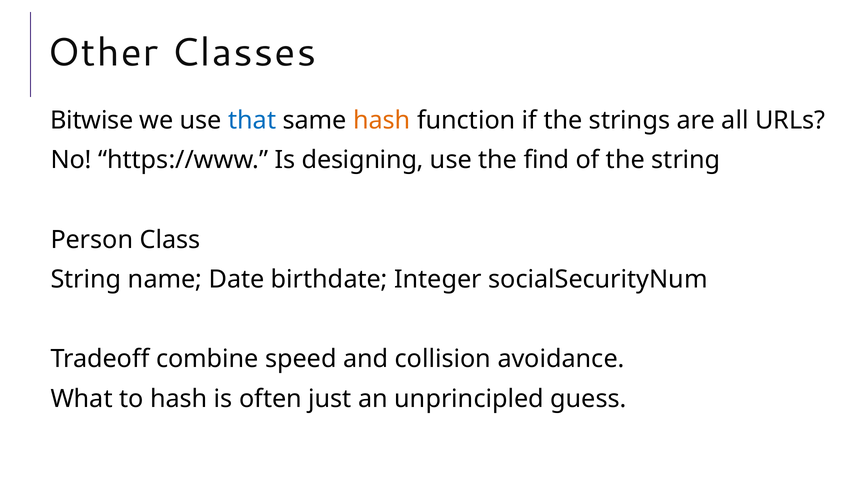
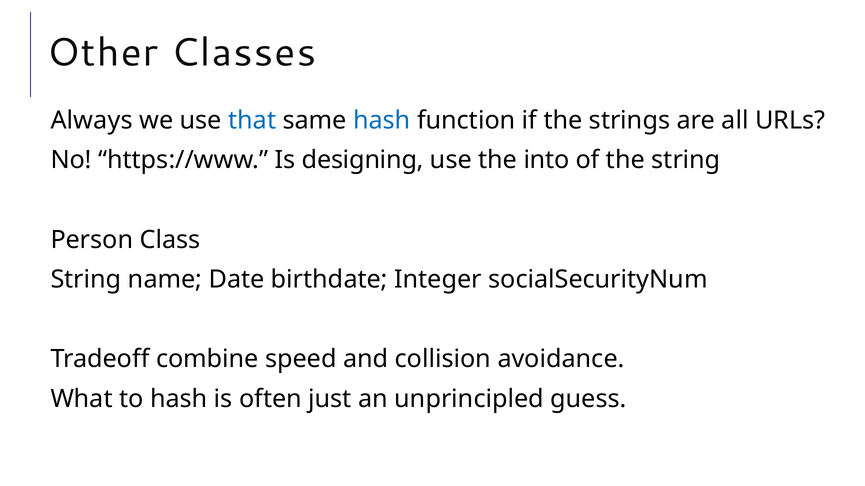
Bitwise: Bitwise -> Always
hash at (382, 121) colour: orange -> blue
find: find -> into
